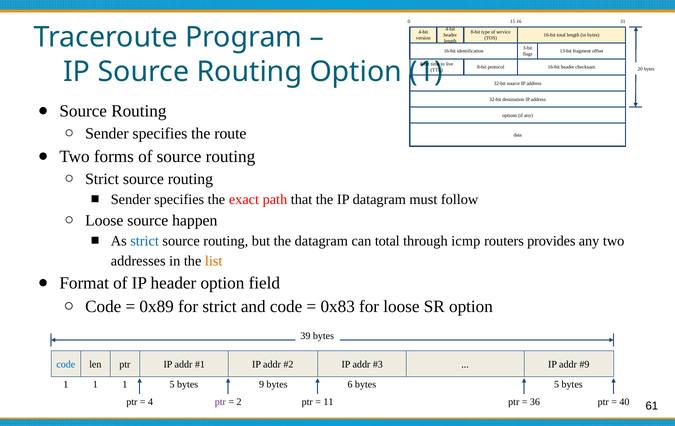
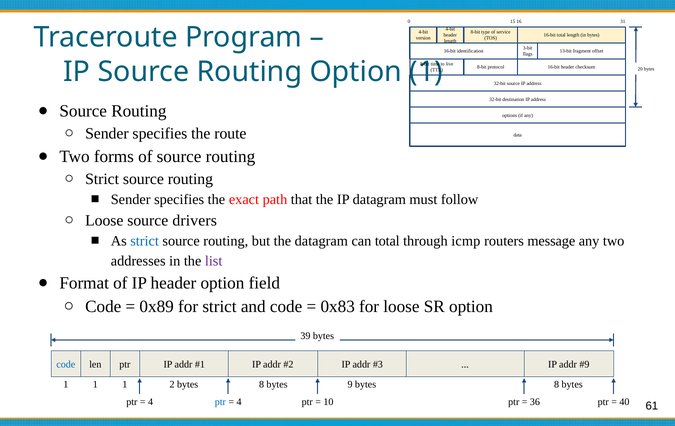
happen: happen -> drivers
provides: provides -> message
list colour: orange -> purple
1 5: 5 -> 2
9 at (262, 384): 9 -> 8
6: 6 -> 9
5 at (557, 384): 5 -> 8
ptr at (220, 401) colour: purple -> blue
2 at (239, 401): 2 -> 4
11: 11 -> 10
